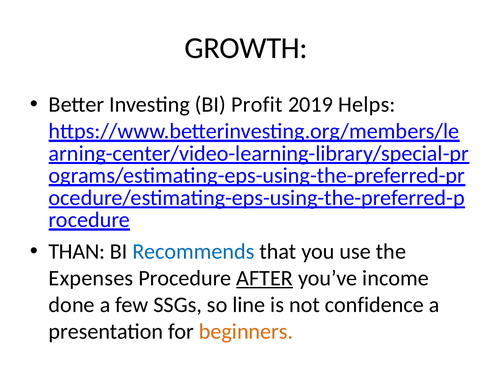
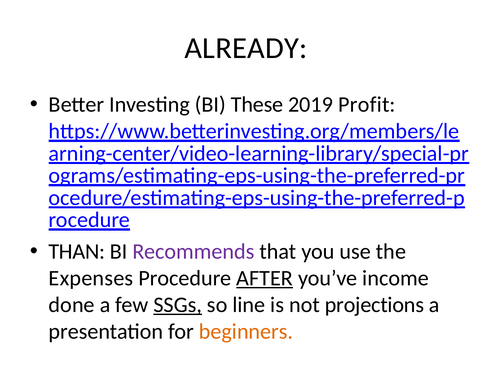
GROWTH: GROWTH -> ALREADY
Profit: Profit -> These
Helps: Helps -> Profit
Recommends colour: blue -> purple
SSGs underline: none -> present
confidence: confidence -> projections
